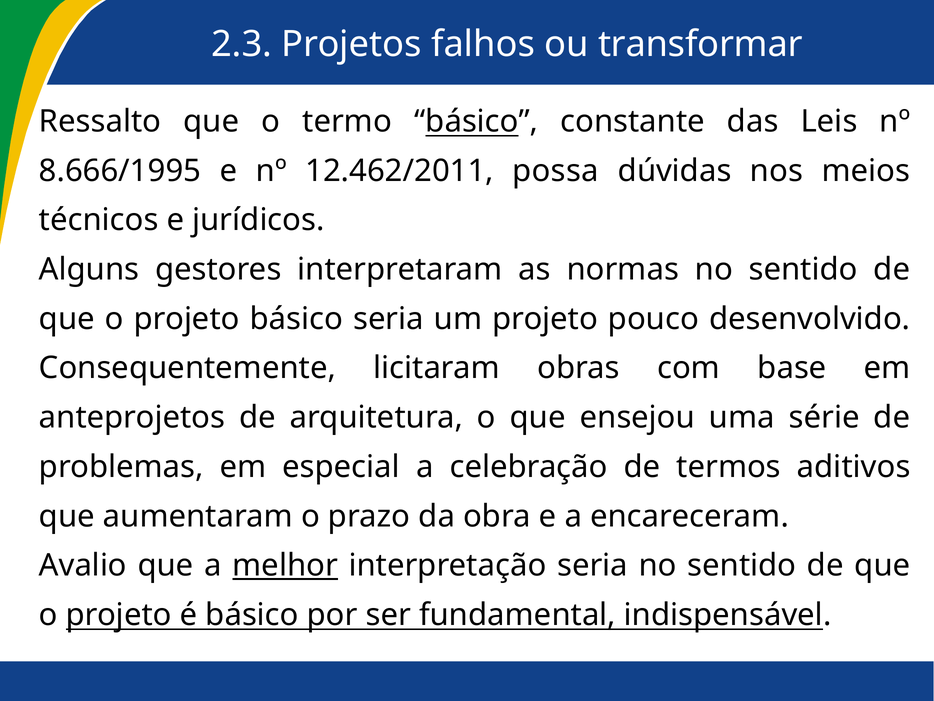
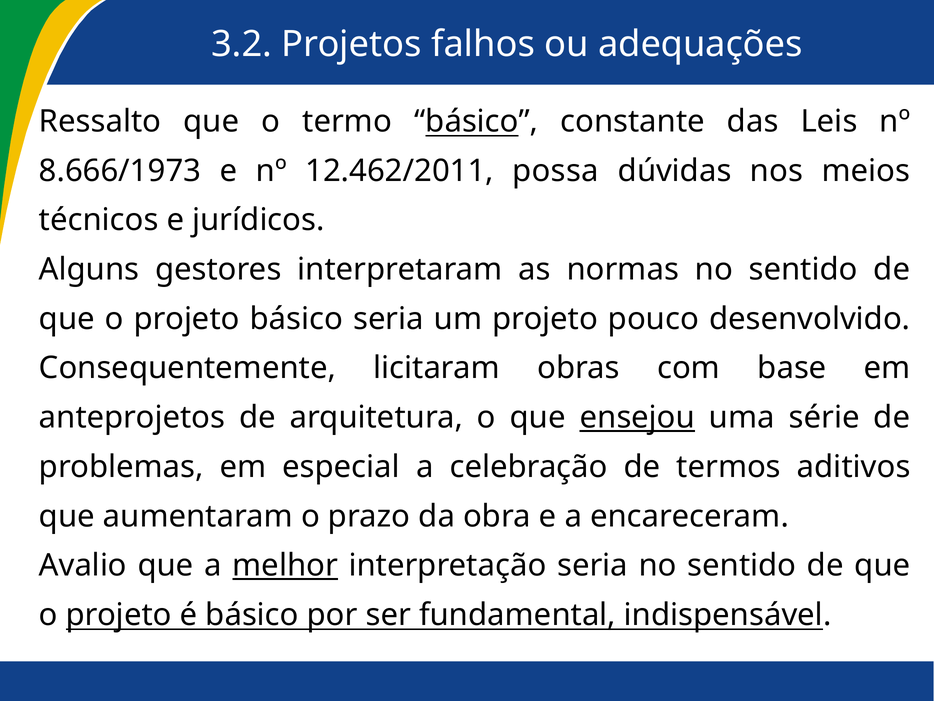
2.3: 2.3 -> 3.2
transformar: transformar -> adequações
8.666/1995: 8.666/1995 -> 8.666/1973
ensejou underline: none -> present
